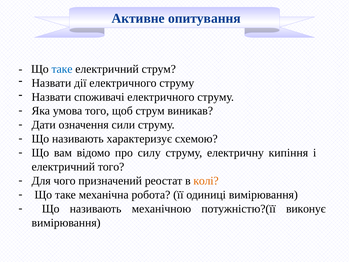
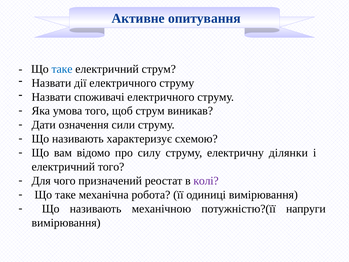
кипіння: кипіння -> ділянки
колі colour: orange -> purple
виконує: виконує -> напруги
